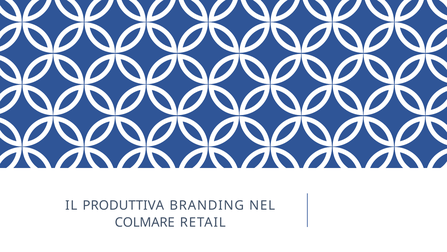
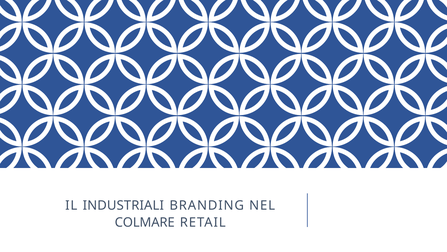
PRODUTTIVA: PRODUTTIVA -> INDUSTRIALI
